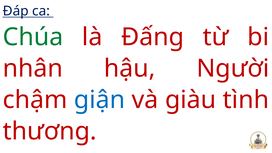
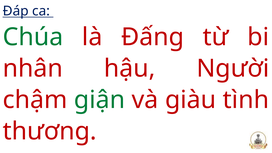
giận colour: blue -> green
